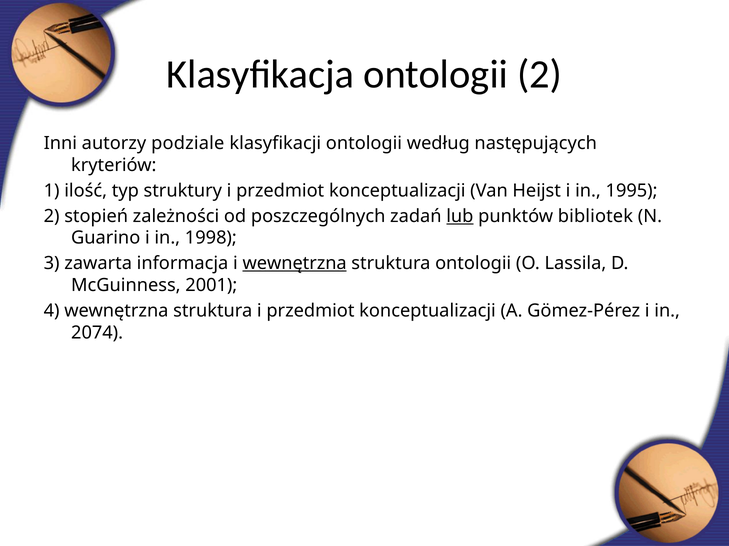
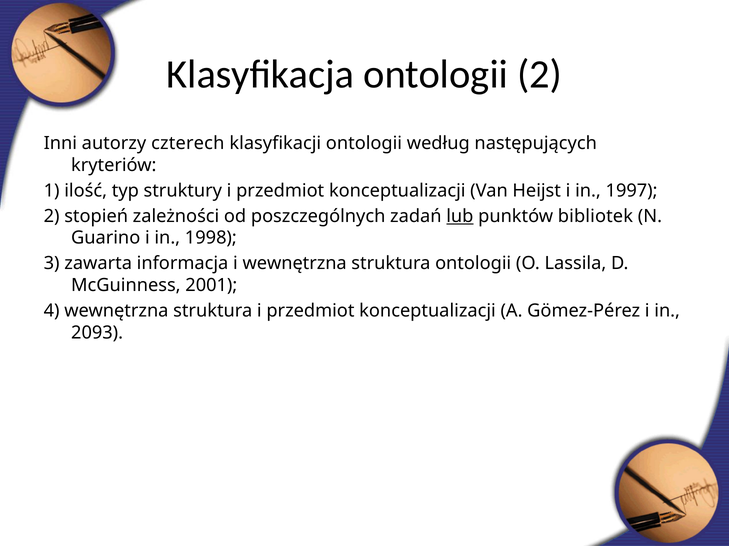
podziale: podziale -> czterech
1995: 1995 -> 1997
wewnętrzna at (295, 264) underline: present -> none
2074: 2074 -> 2093
